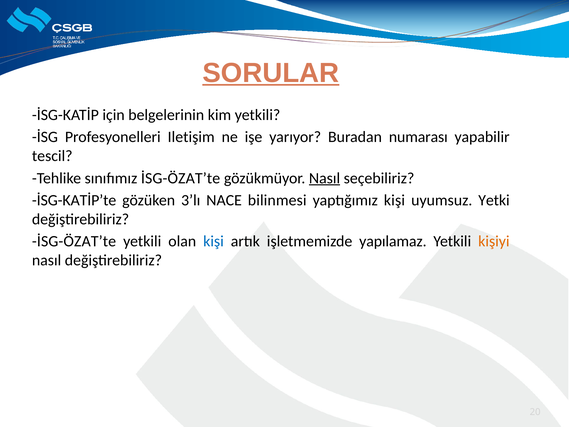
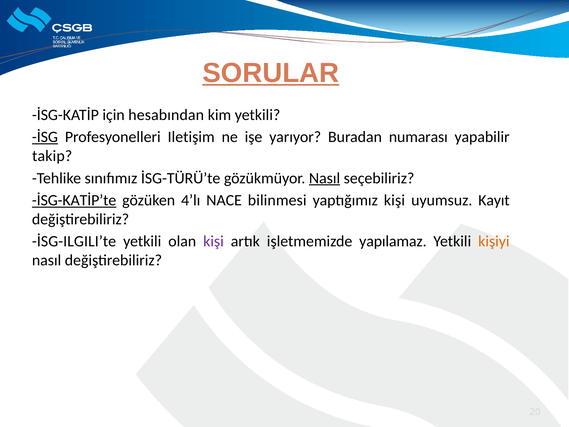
belgelerinin: belgelerinin -> hesabından
İSG underline: none -> present
tescil: tescil -> takip
sınıfımız İSG-ÖZAT’te: İSG-ÖZAT’te -> İSG-TÜRÜ’te
İSG-KATİP’te underline: none -> present
3’lı: 3’lı -> 4’lı
Yetki: Yetki -> Kayıt
İSG-ÖZAT’te at (74, 241): İSG-ÖZAT’te -> İSG-ILGILI’te
kişi at (213, 241) colour: blue -> purple
